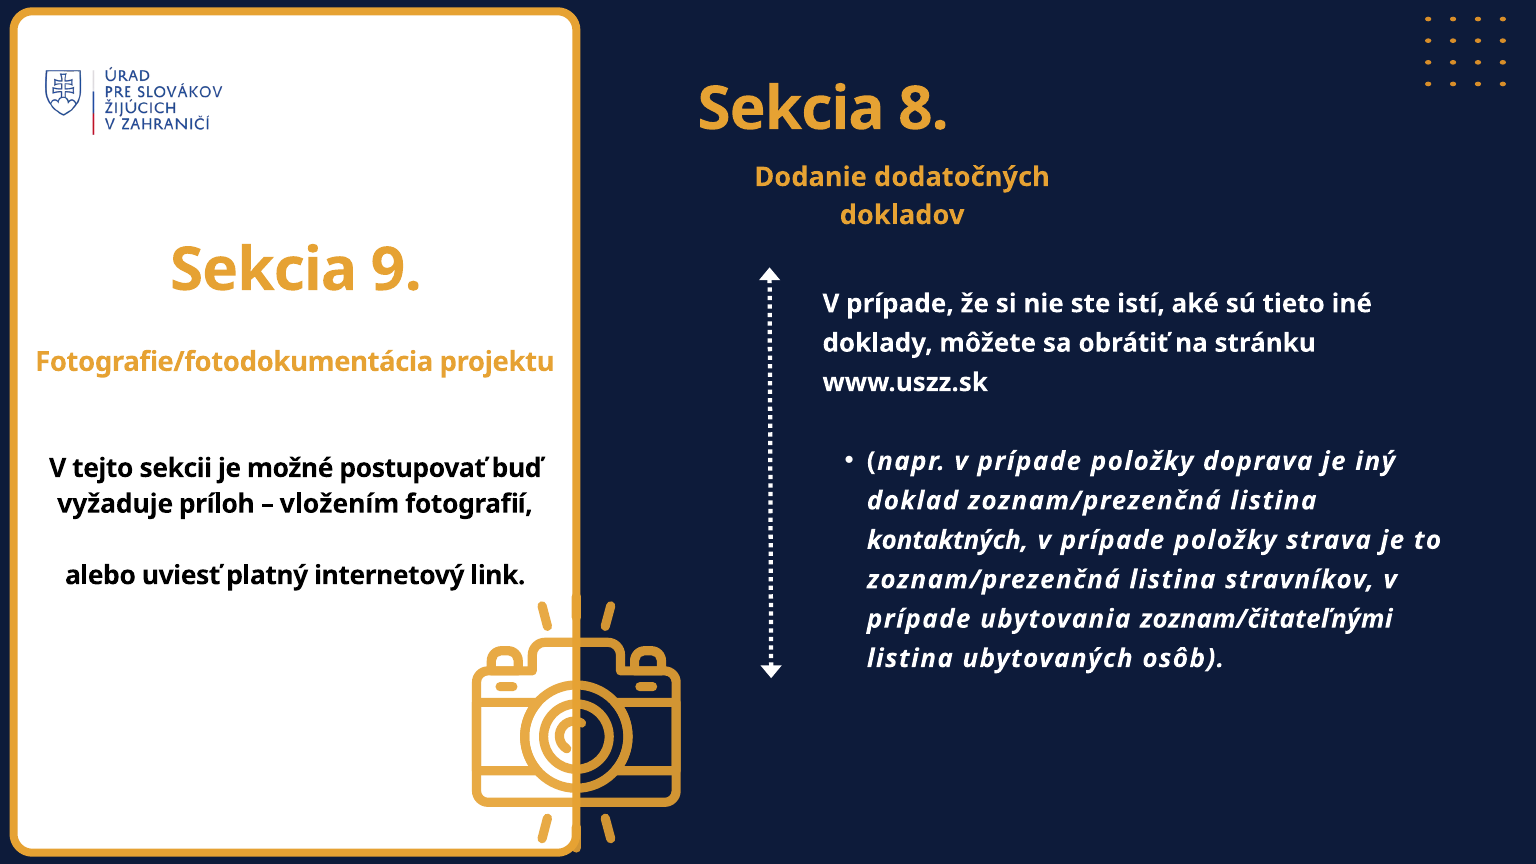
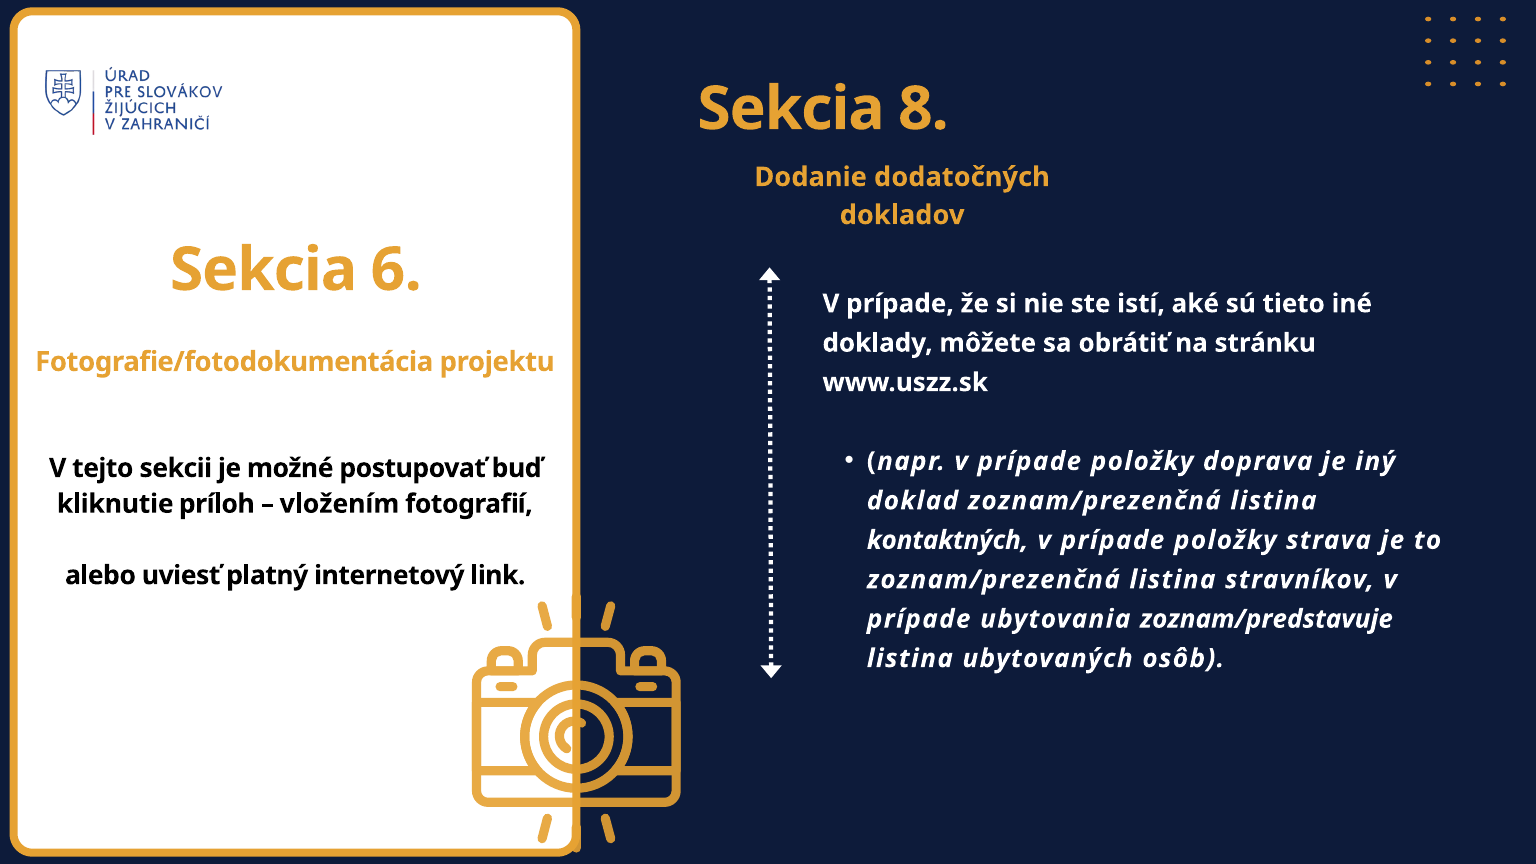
9: 9 -> 6
vyžaduje: vyžaduje -> kliknutie
zoznam/čitateľnými: zoznam/čitateľnými -> zoznam/predstavuje
